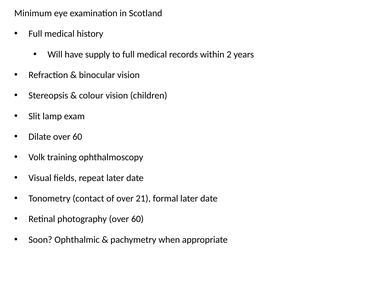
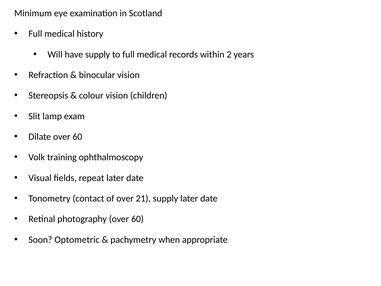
21 formal: formal -> supply
Ophthalmic: Ophthalmic -> Optometric
